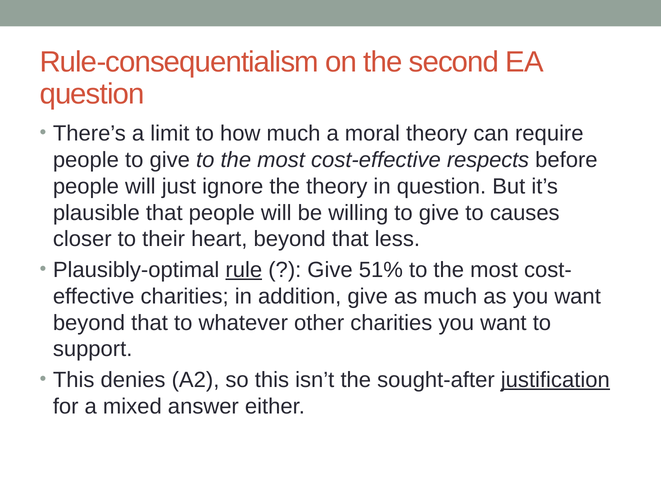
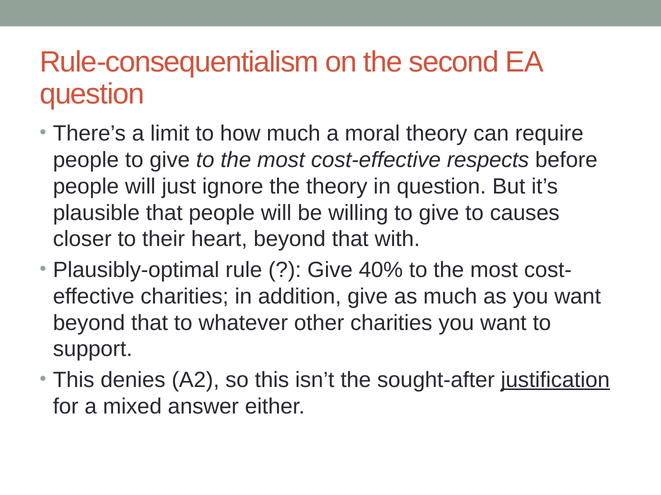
less: less -> with
rule underline: present -> none
51%: 51% -> 40%
